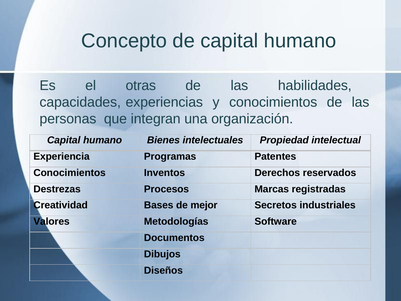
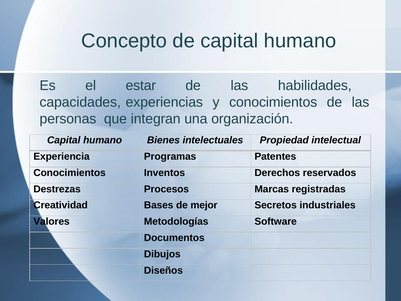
otras: otras -> estar
